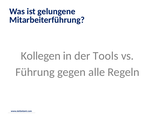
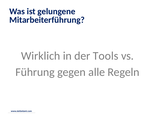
Kollegen: Kollegen -> Wirklich
